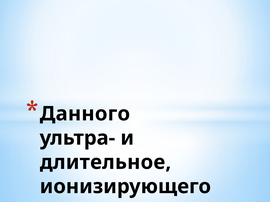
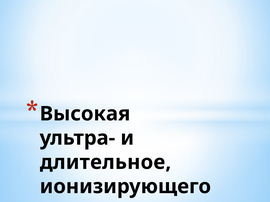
Данного: Данного -> Высокая
